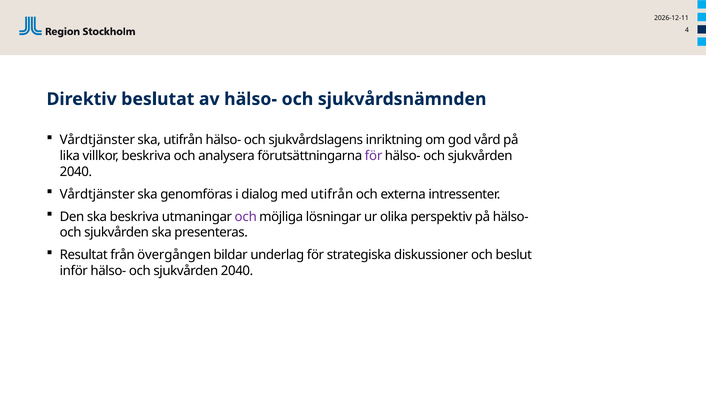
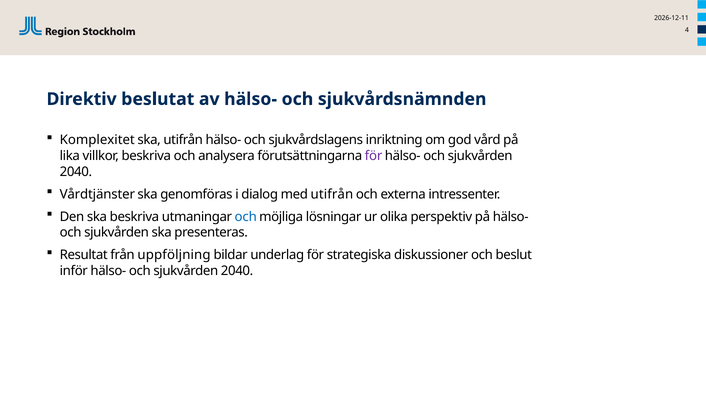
Vårdtjänster at (97, 140): Vårdtjänster -> Komplexitet
och at (246, 217) colour: purple -> blue
övergången: övergången -> uppföljning
